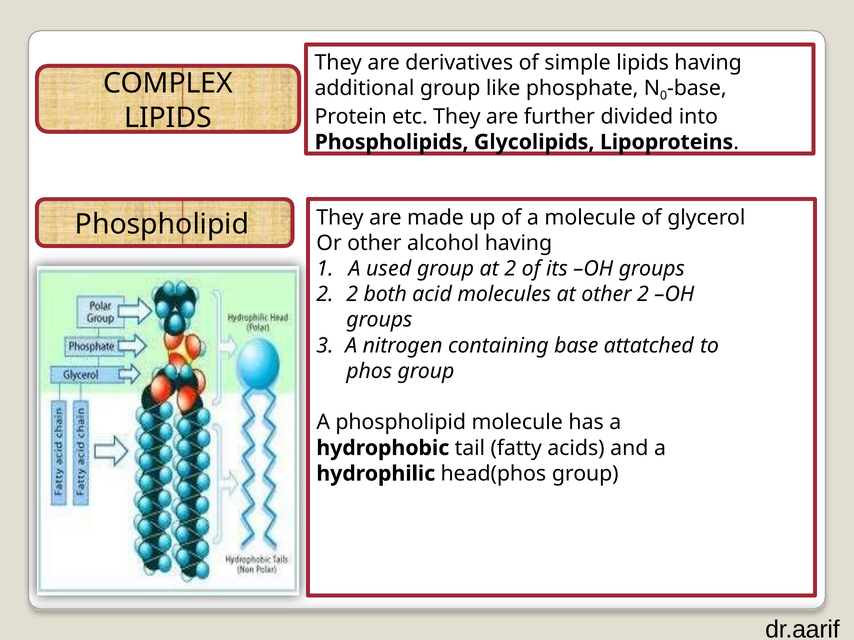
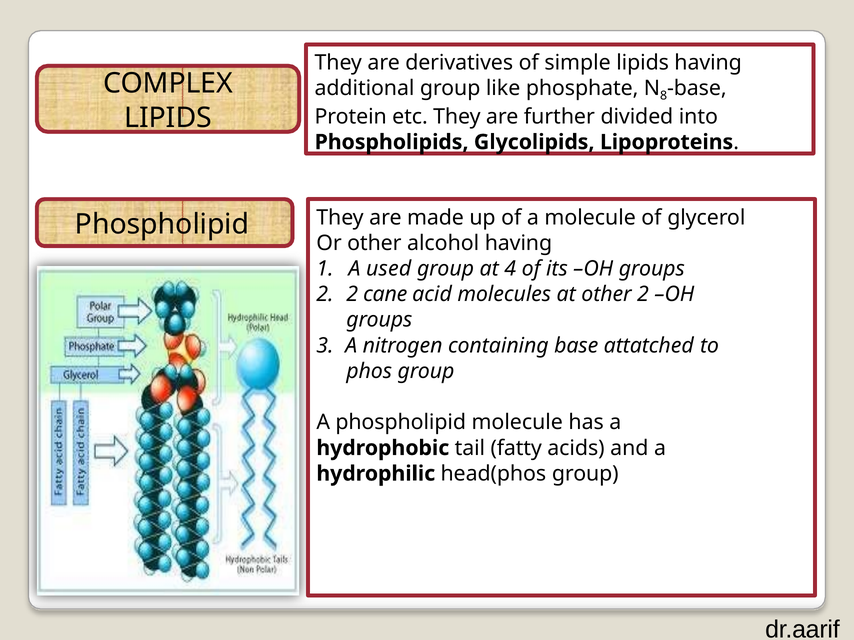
0: 0 -> 8
at 2: 2 -> 4
both: both -> cane
